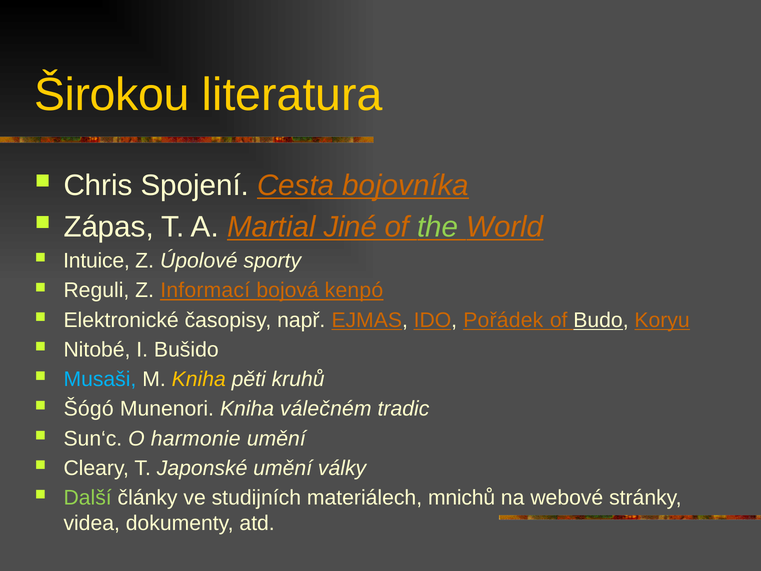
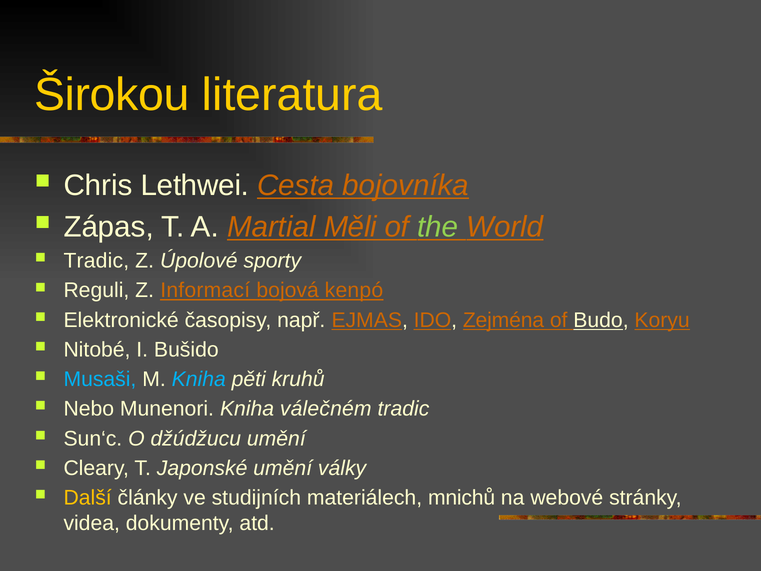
Spojení: Spojení -> Lethwei
Jiné: Jiné -> Měli
Intuice at (97, 261): Intuice -> Tradic
Pořádek: Pořádek -> Zejména
Kniha at (199, 379) colour: yellow -> light blue
Šógó: Šógó -> Nebo
harmonie: harmonie -> džúdžucu
Další colour: light green -> yellow
